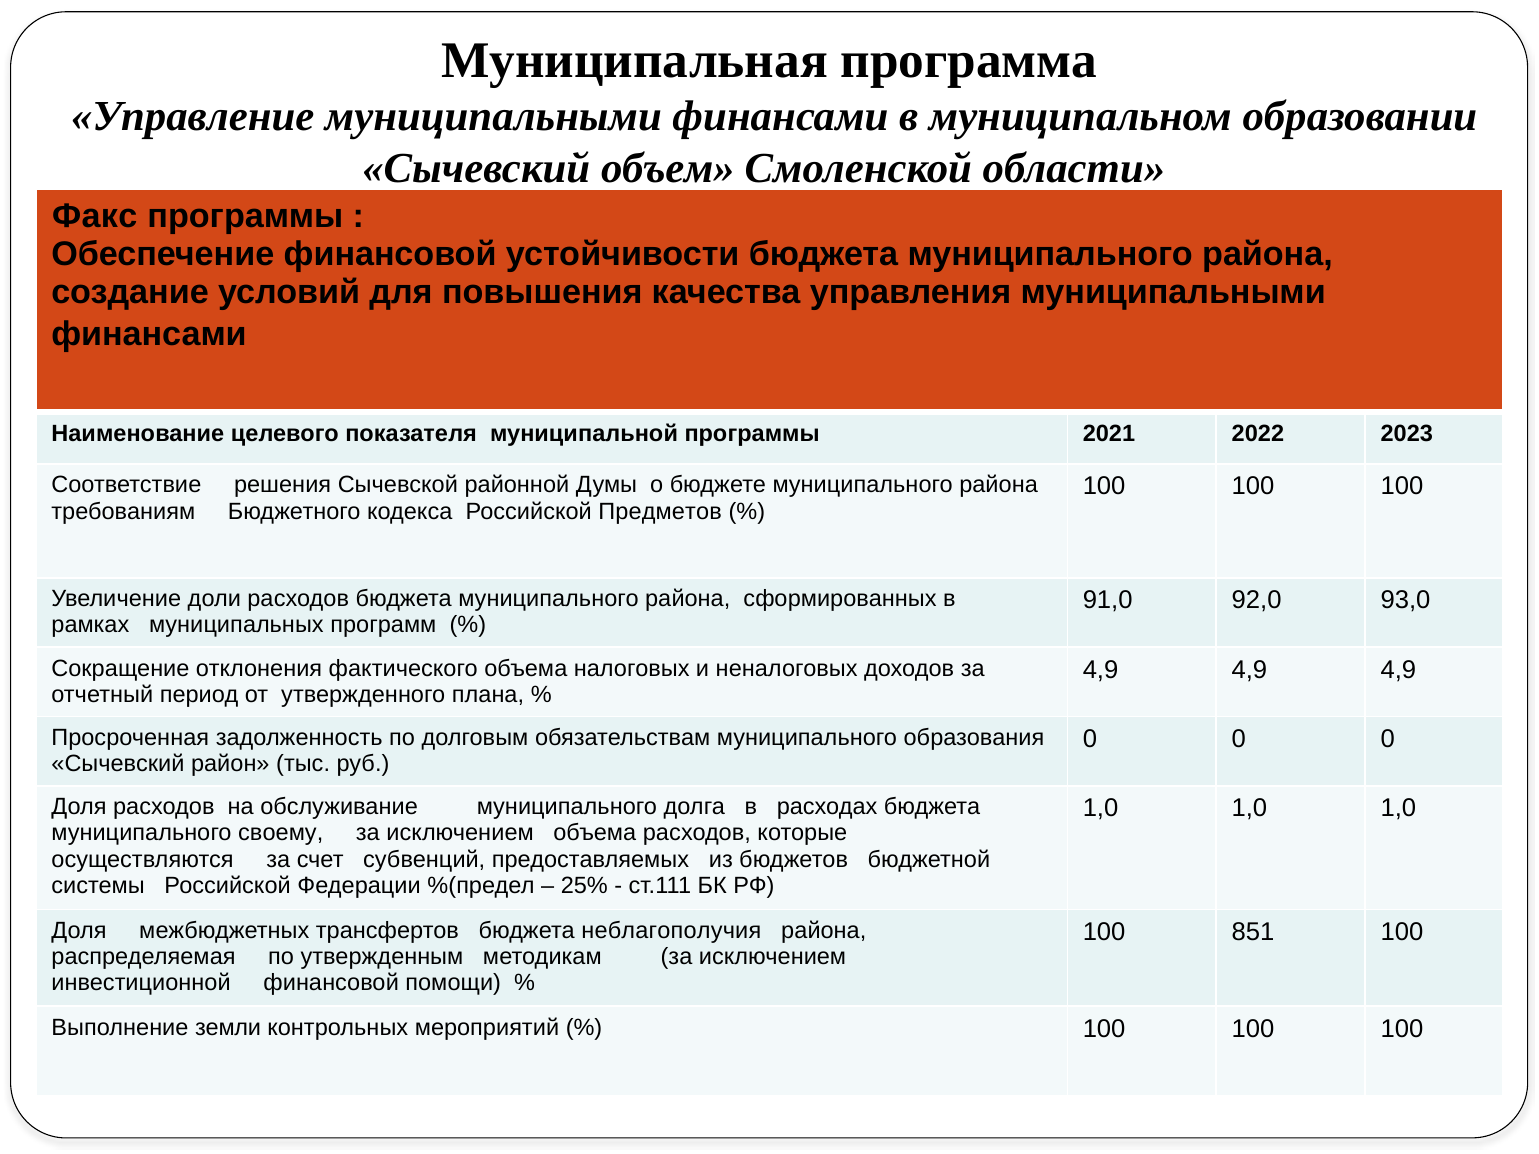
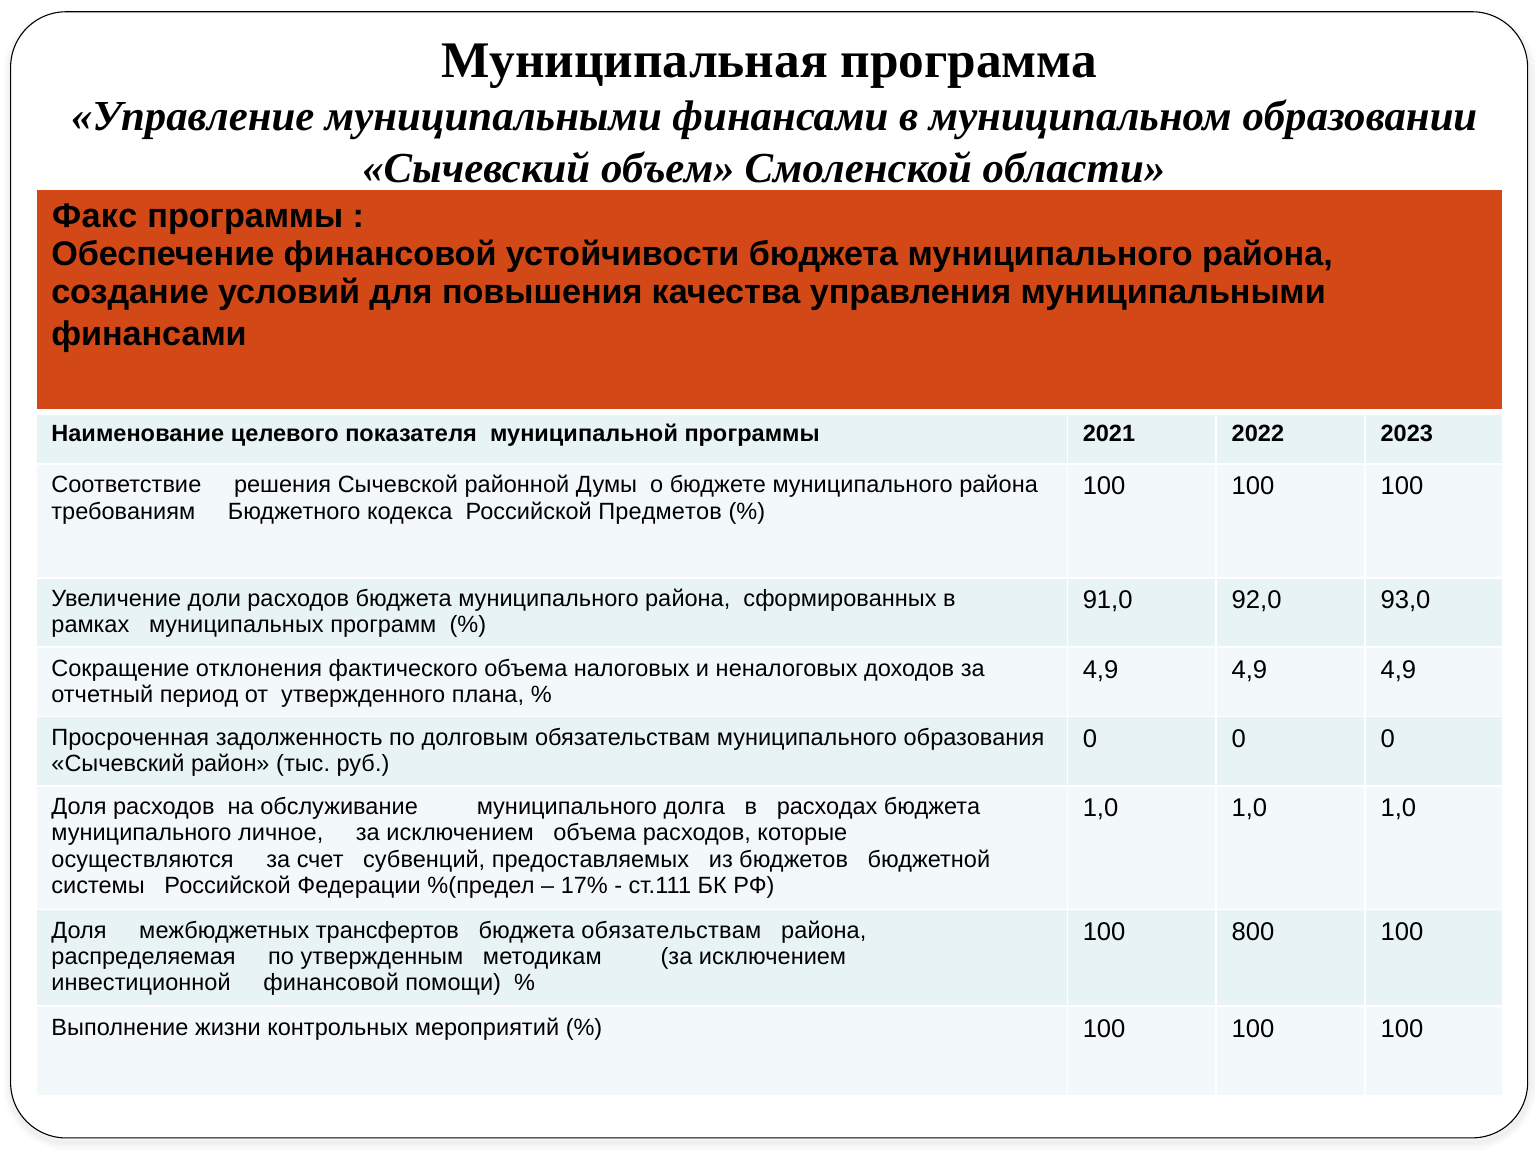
своему: своему -> личное
25%: 25% -> 17%
бюджета неблагополучия: неблагополучия -> обязательствам
851: 851 -> 800
земли: земли -> жизни
